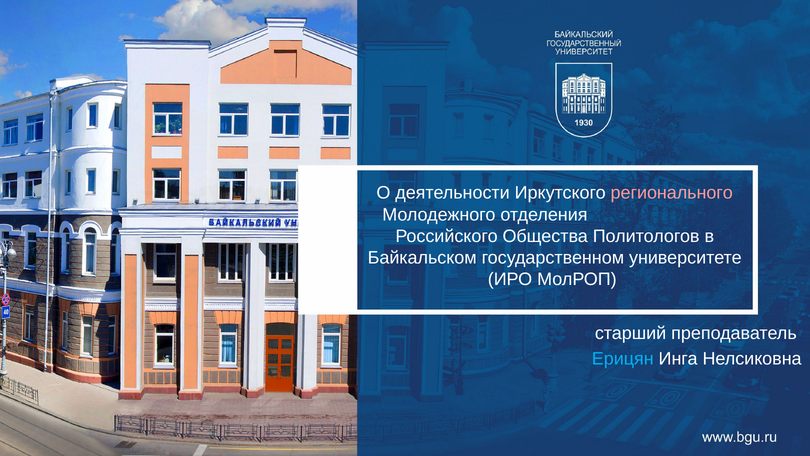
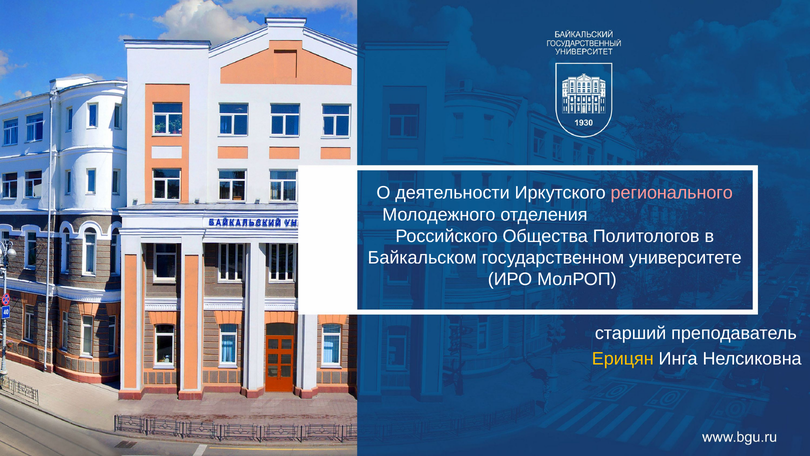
Ерицян colour: light blue -> yellow
